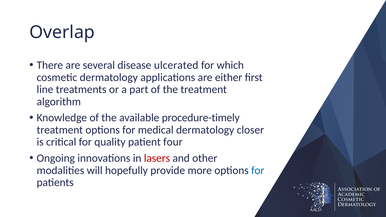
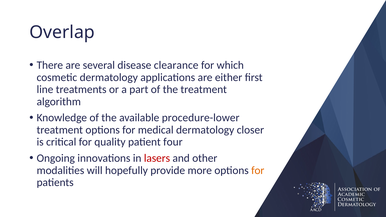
ulcerated: ulcerated -> clearance
procedure-timely: procedure-timely -> procedure-lower
for at (258, 170) colour: blue -> orange
